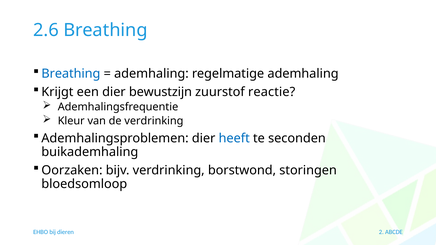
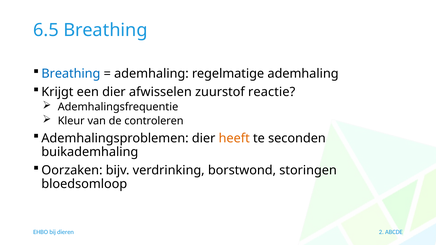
2.6: 2.6 -> 6.5
bewustzijn: bewustzijn -> afwisselen
de verdrinking: verdrinking -> controleren
heeft colour: blue -> orange
